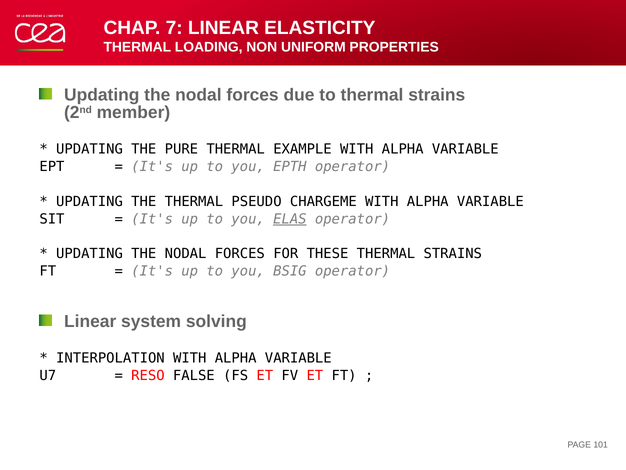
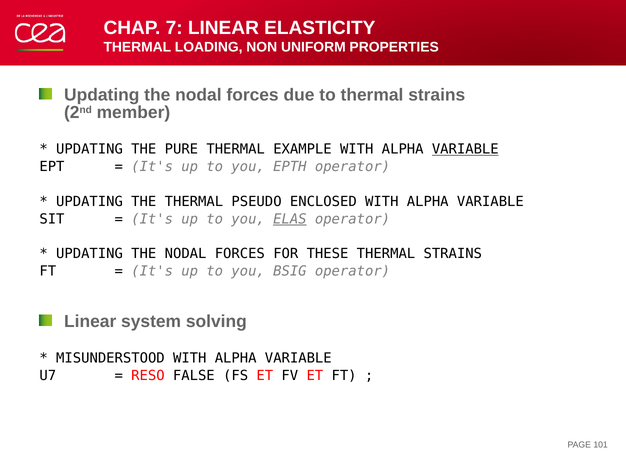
VARIABLE at (465, 149) underline: none -> present
CHARGEME: CHARGEME -> ENCLOSED
INTERPOLATION: INTERPOLATION -> MISUNDERSTOOD
